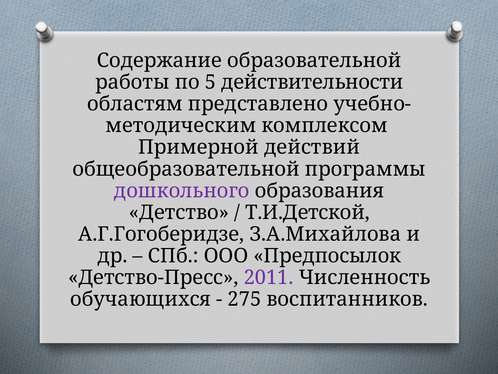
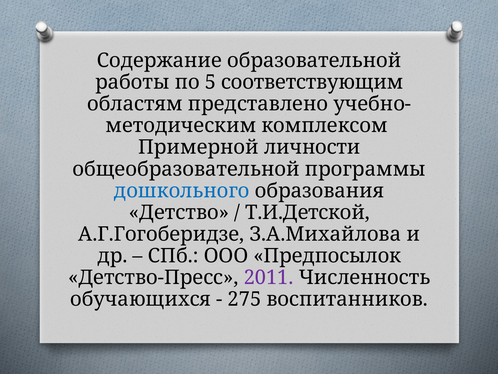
действительности: действительности -> соответствующим
действий: действий -> личности
дошкольного colour: purple -> blue
